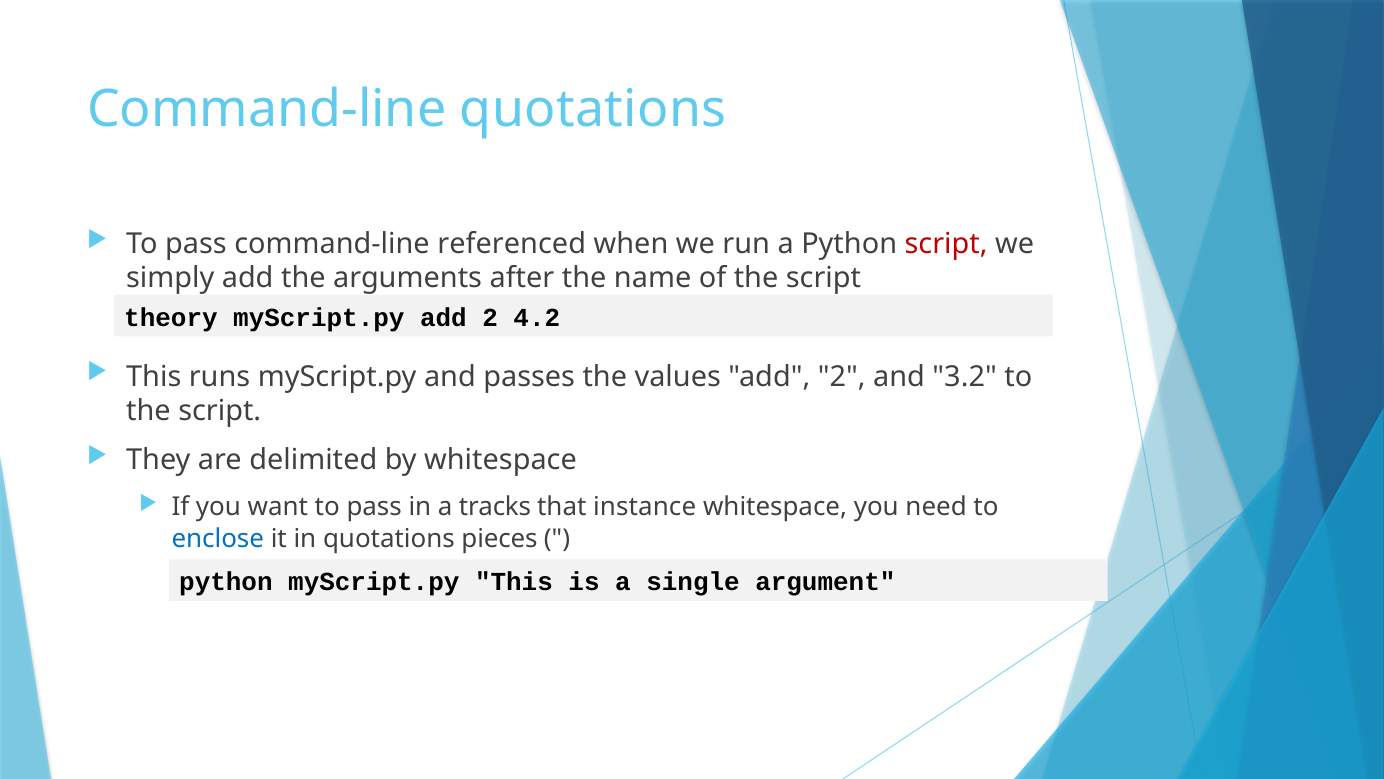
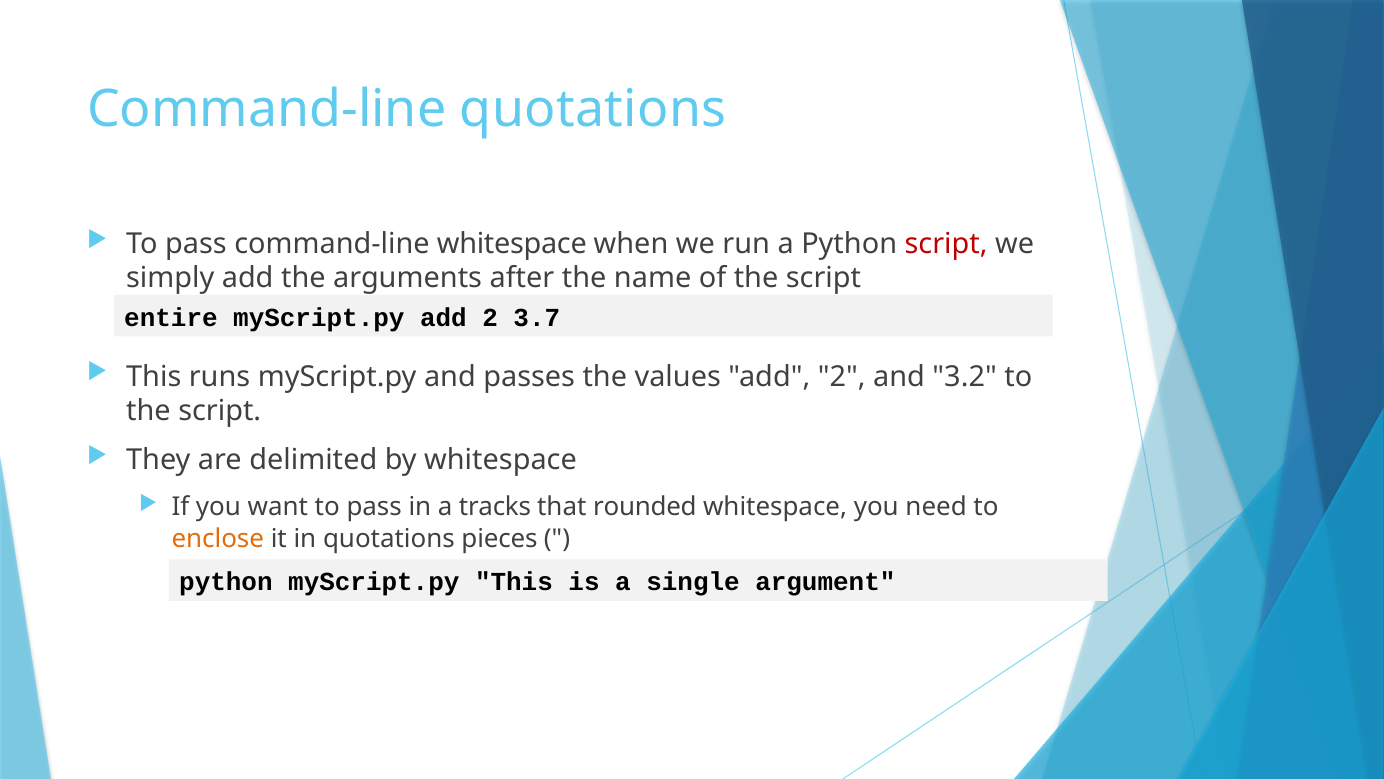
command-line referenced: referenced -> whitespace
theory: theory -> entire
4.2: 4.2 -> 3.7
instance: instance -> rounded
enclose colour: blue -> orange
